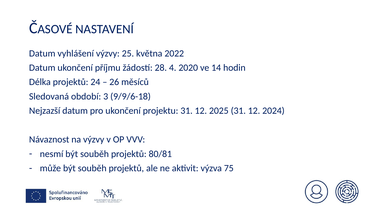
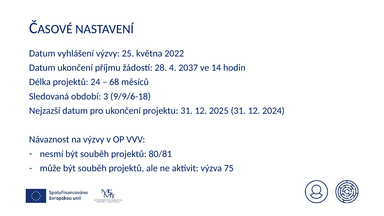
2020: 2020 -> 2037
26: 26 -> 68
